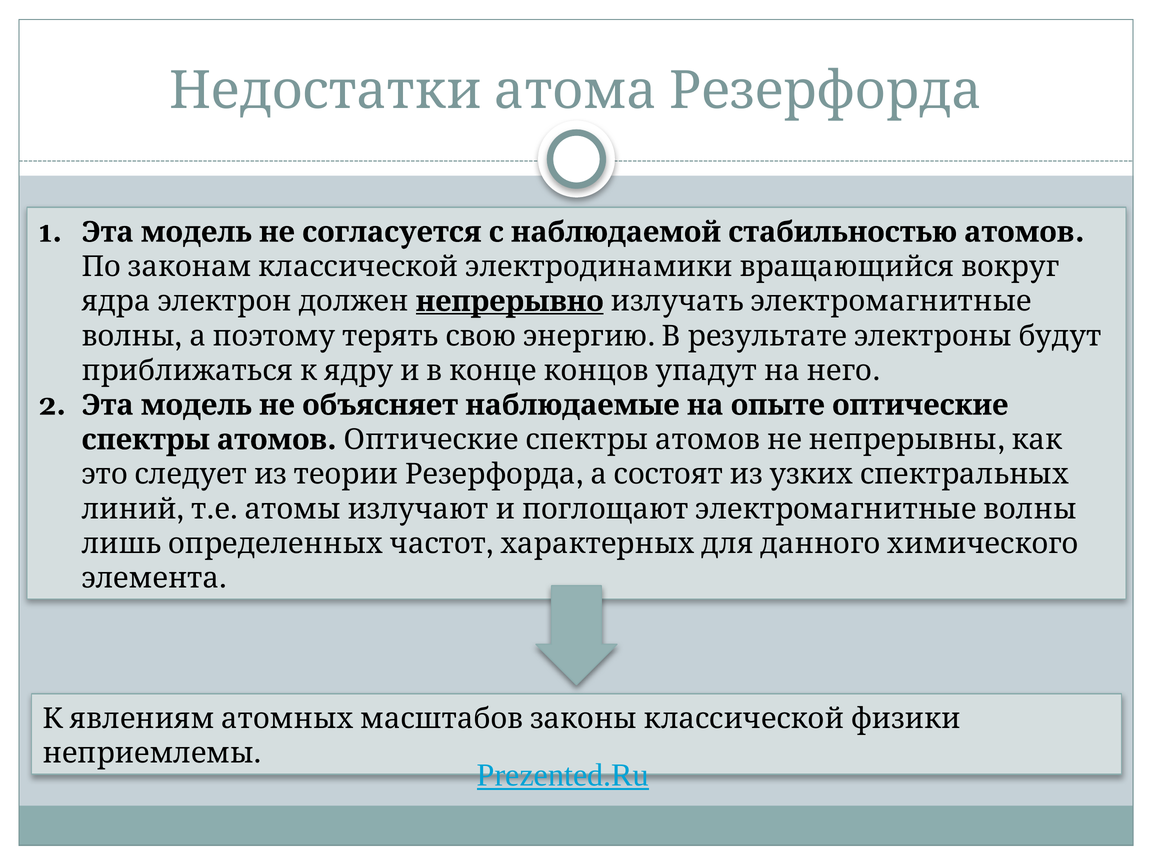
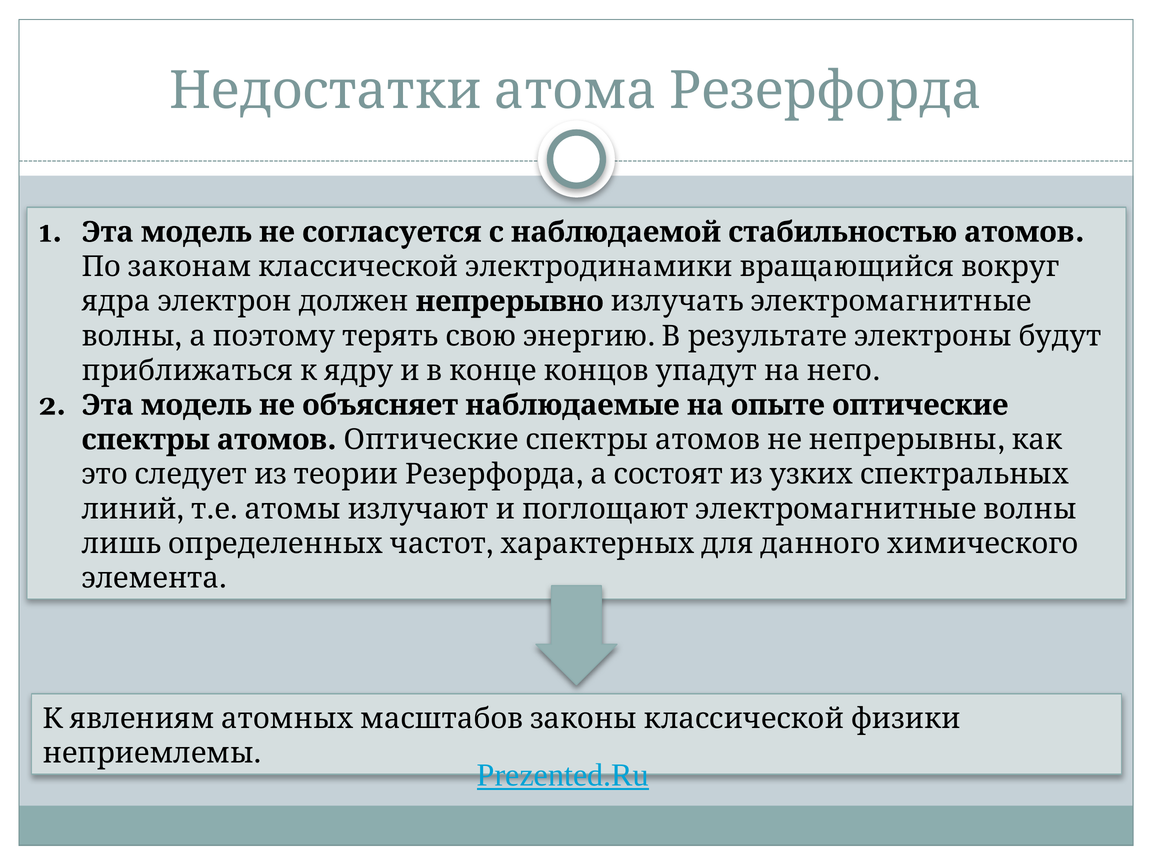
непрерывно underline: present -> none
